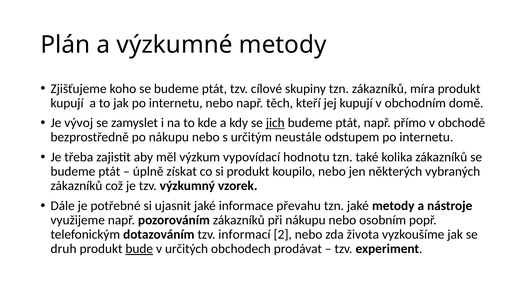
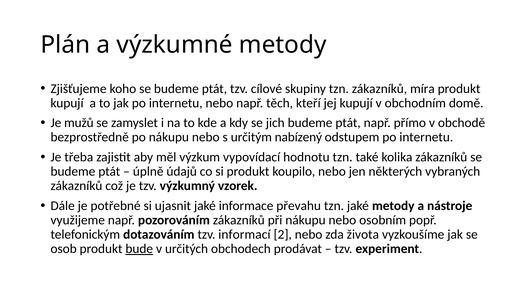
vývoj: vývoj -> mužů
jich underline: present -> none
neustále: neustále -> nabízený
získat: získat -> údajů
druh: druh -> osob
